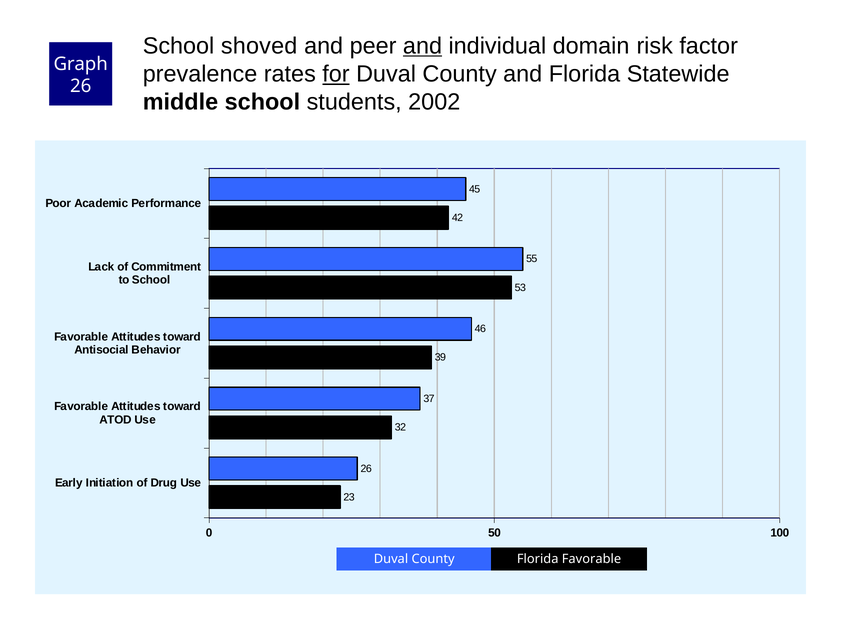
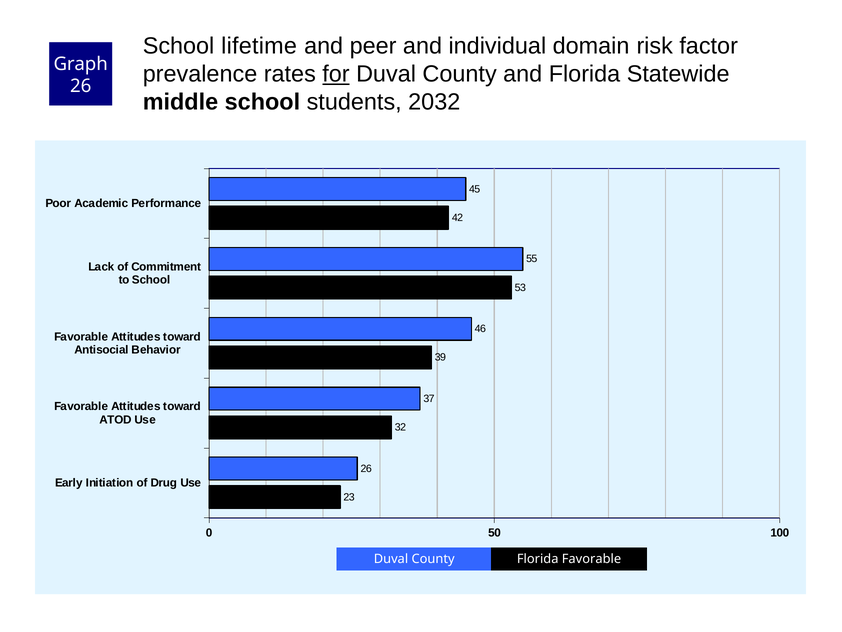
shoved: shoved -> lifetime
and at (423, 46) underline: present -> none
2002: 2002 -> 2032
